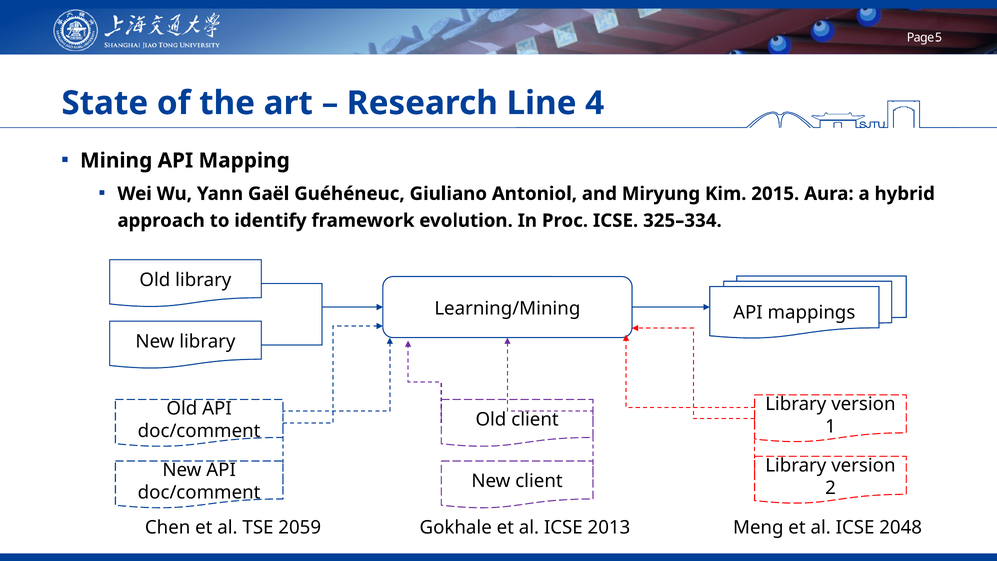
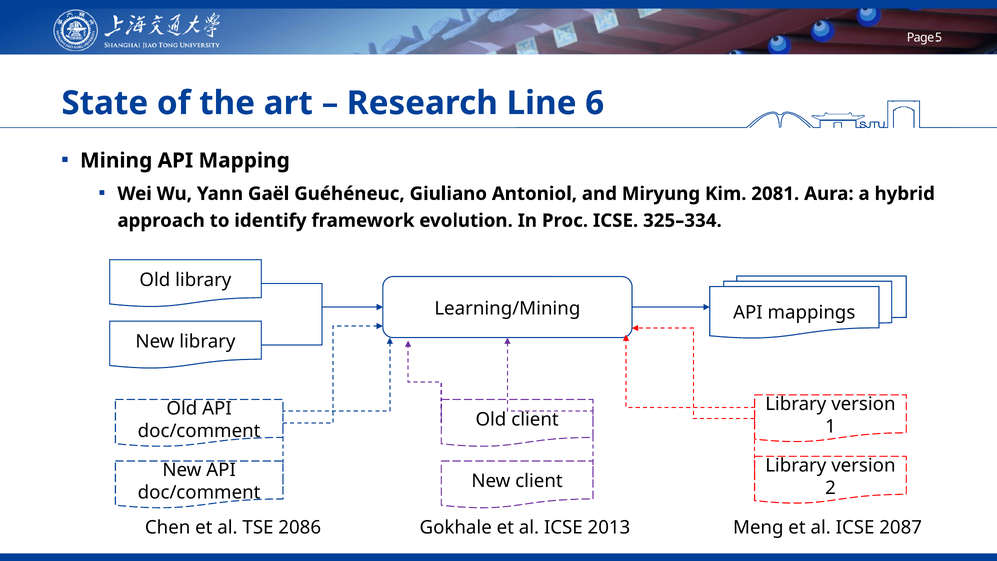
4: 4 -> 6
2015: 2015 -> 2081
2059: 2059 -> 2086
2048: 2048 -> 2087
